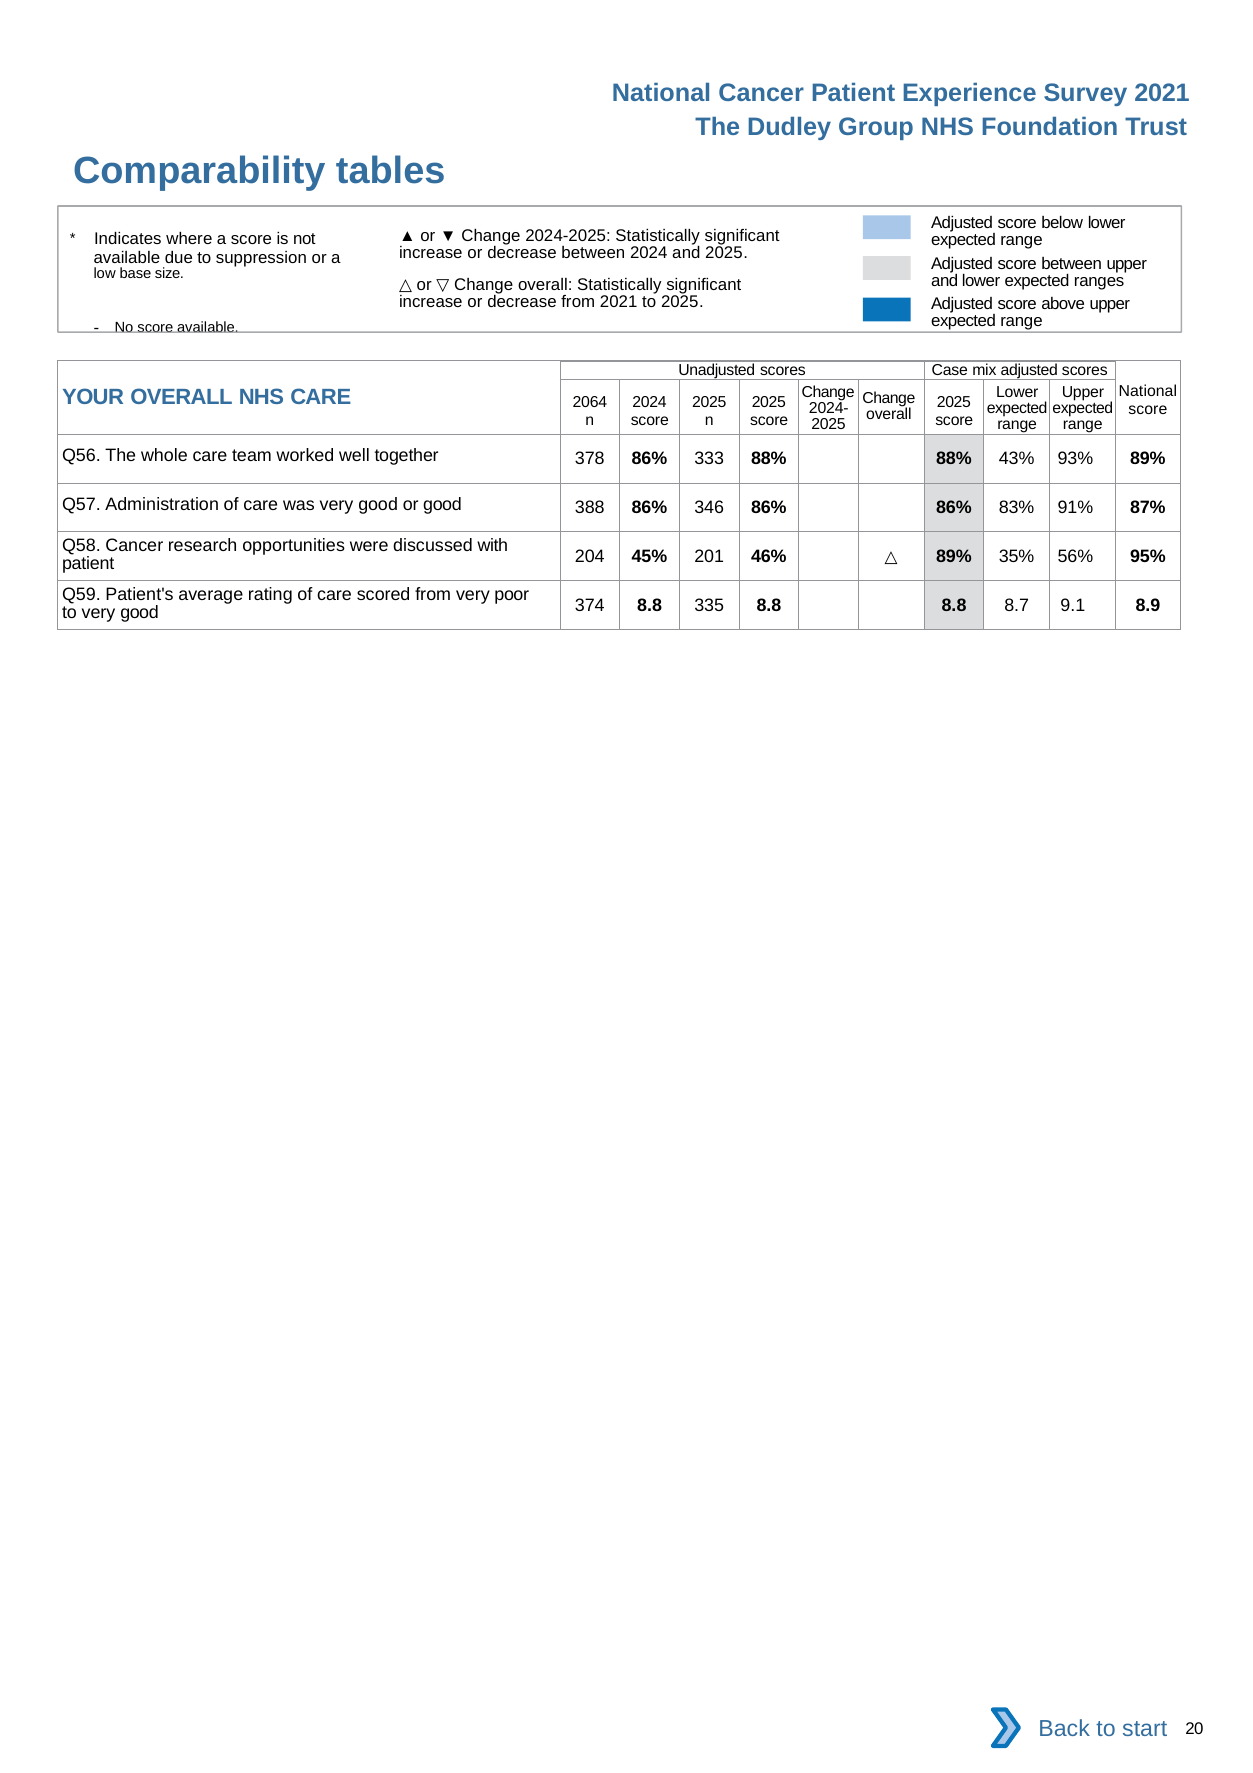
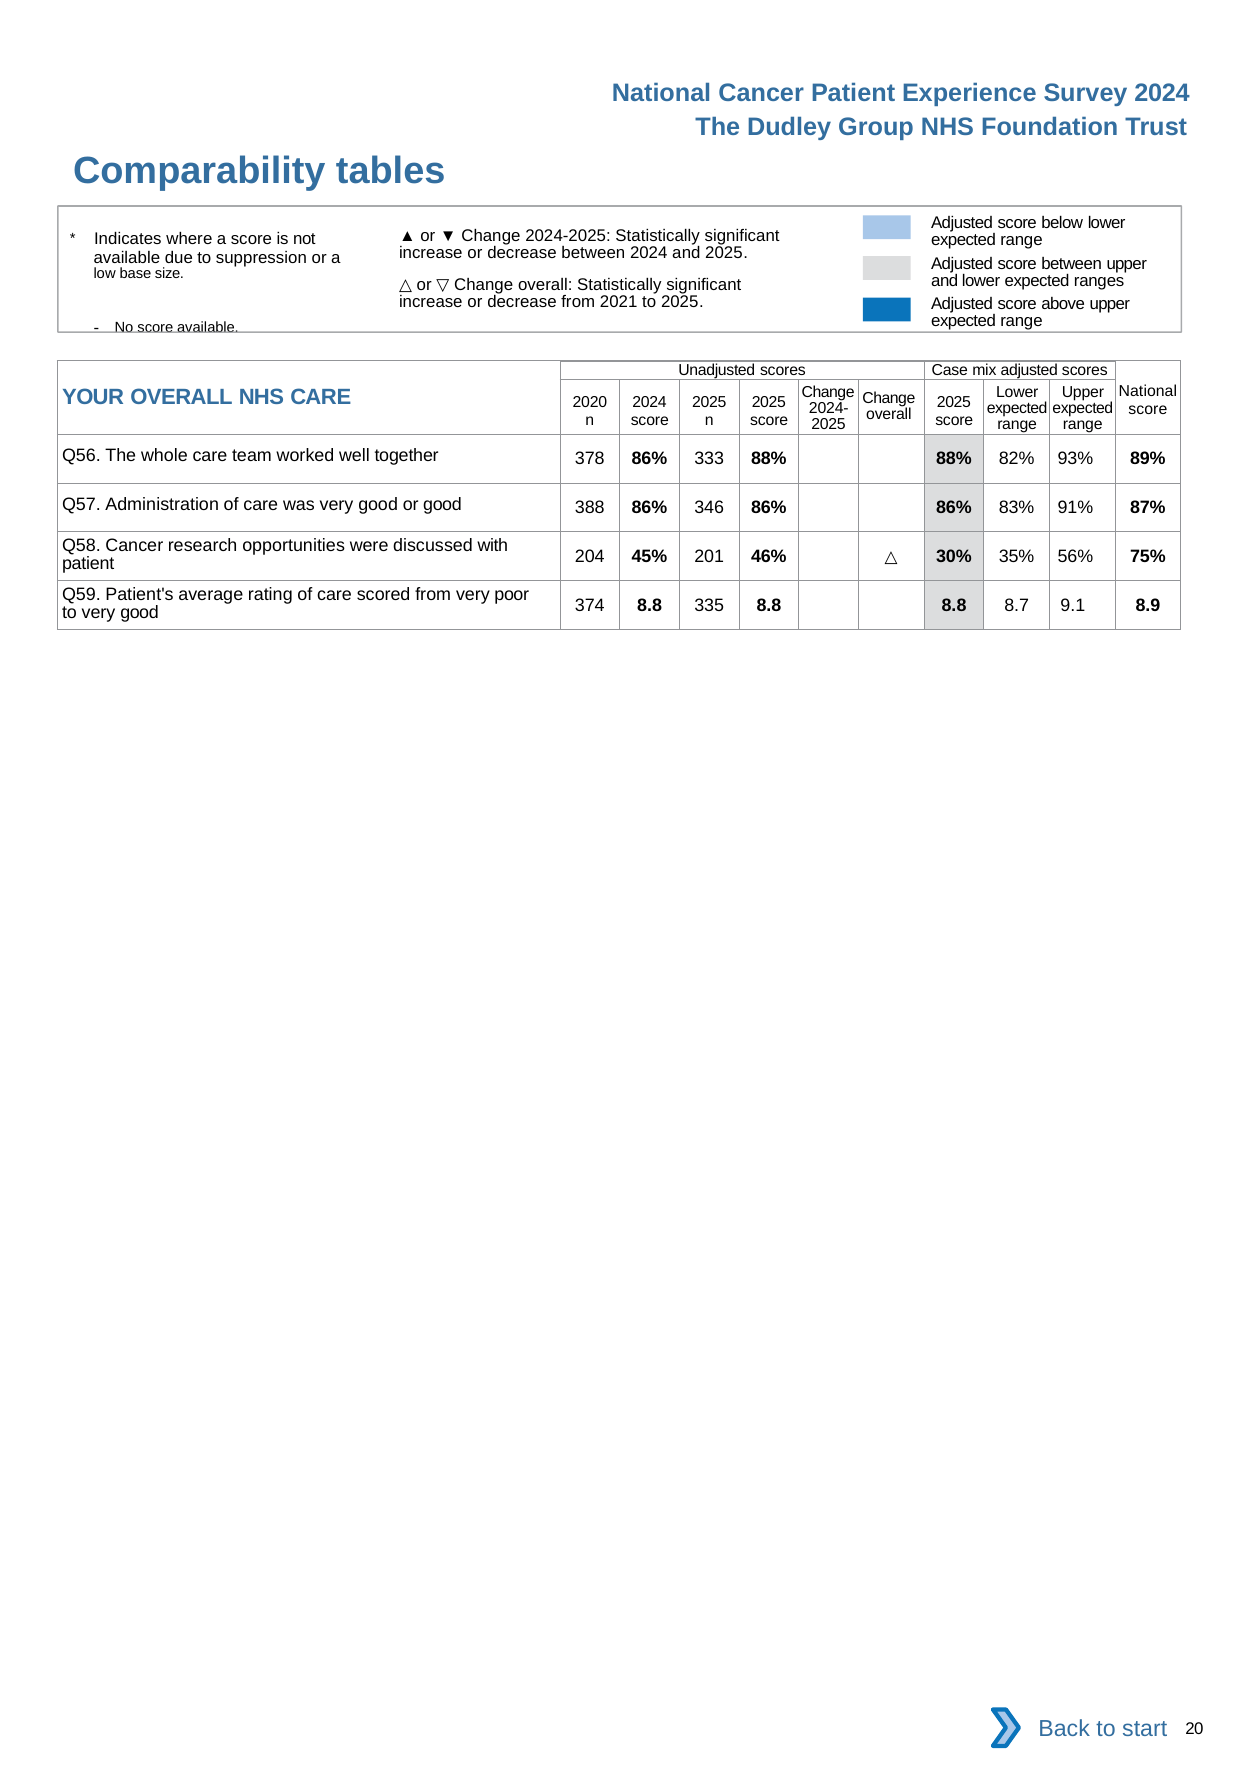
Survey 2021: 2021 -> 2024
2064: 2064 -> 2020
43%: 43% -> 82%
89% at (954, 557): 89% -> 30%
95%: 95% -> 75%
